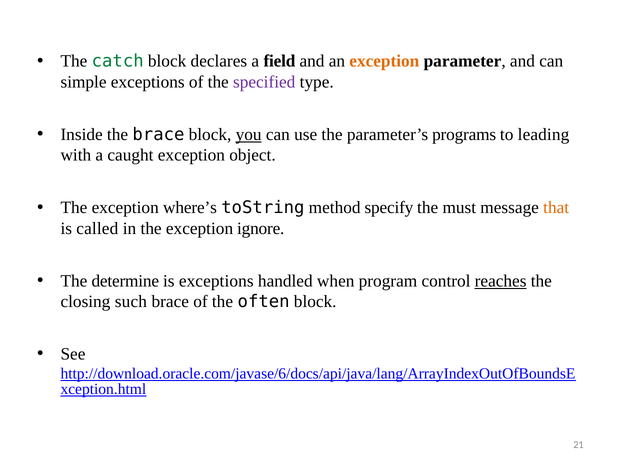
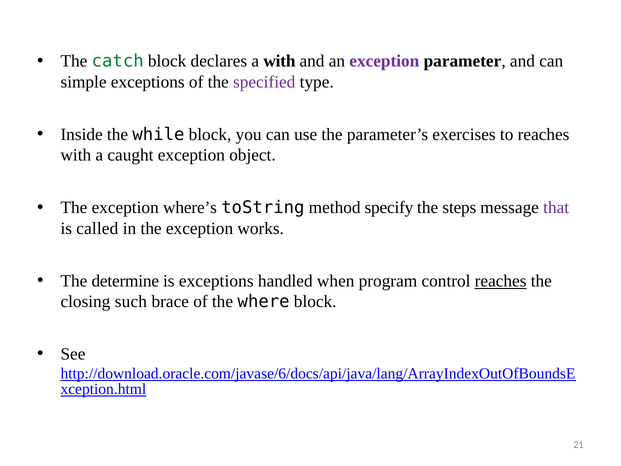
a field: field -> with
exception at (384, 61) colour: orange -> purple
the brace: brace -> while
you underline: present -> none
programs: programs -> exercises
to leading: leading -> reaches
must: must -> steps
that colour: orange -> purple
ignore: ignore -> works
often: often -> where
